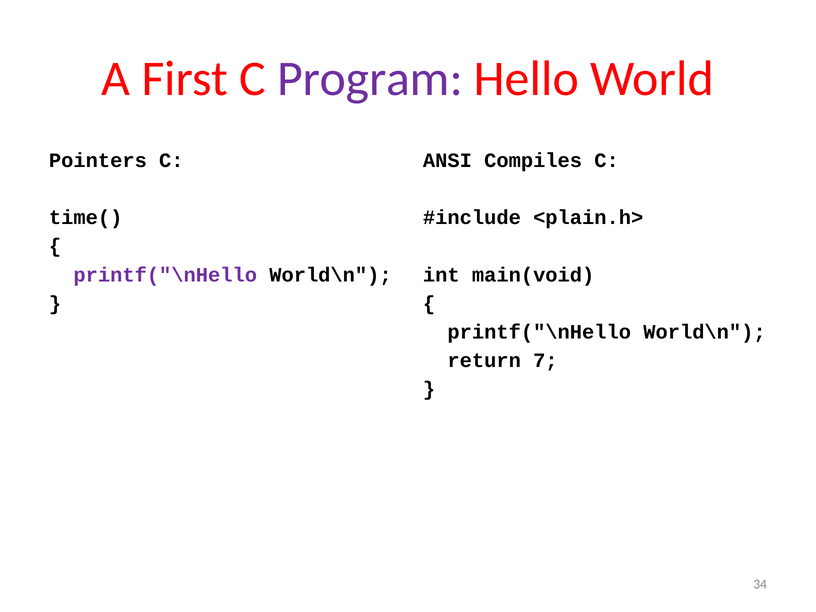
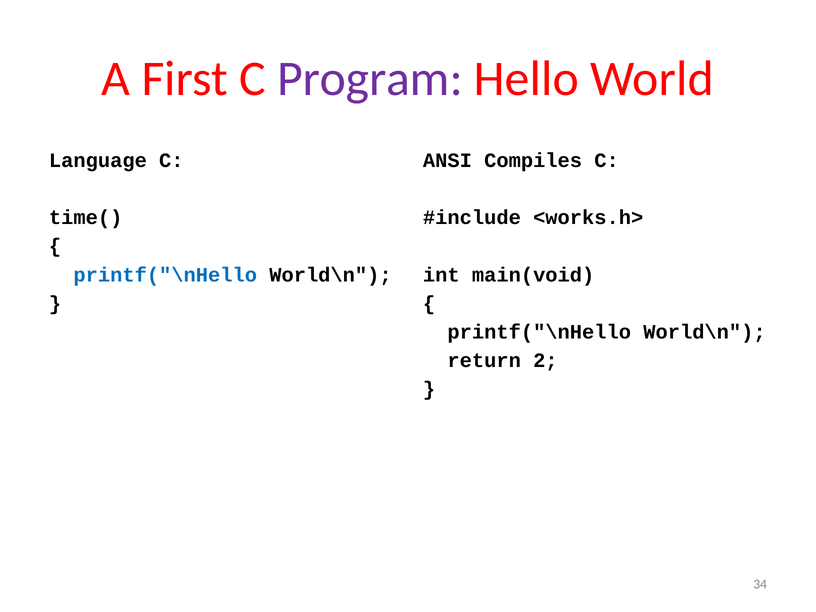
Pointers: Pointers -> Language
<plain.h>: <plain.h> -> <works.h>
printf("\nHello at (165, 275) colour: purple -> blue
7: 7 -> 2
